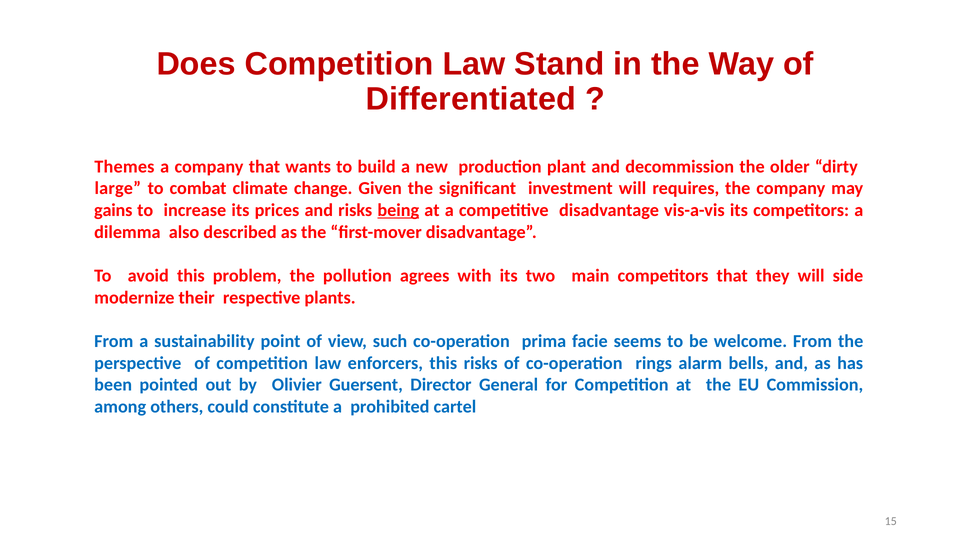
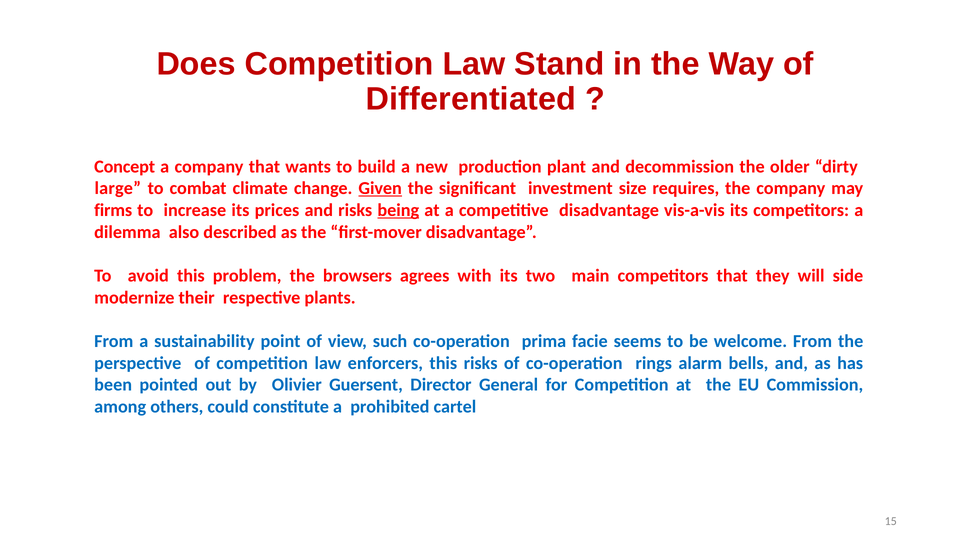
Themes: Themes -> Concept
Given underline: none -> present
investment will: will -> size
gains: gains -> firms
pollution: pollution -> browsers
